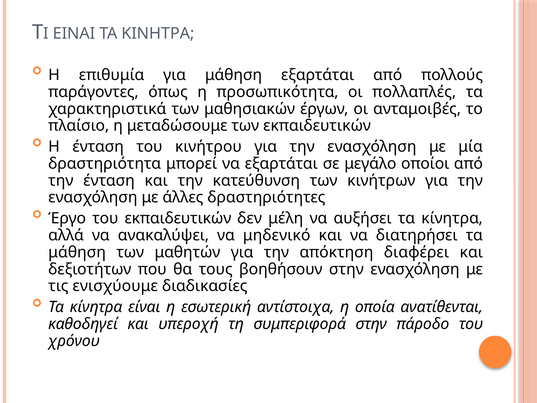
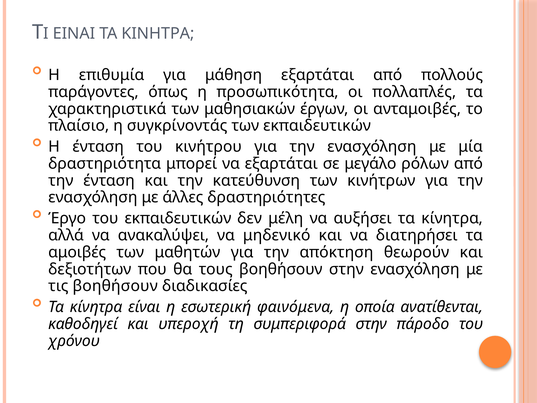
μεταδώσουμε: μεταδώσουμε -> συγκρίνοντάς
οποίοι: οποίοι -> ρόλων
μάθηση at (77, 252): μάθηση -> αμοιβές
διαφέρει: διαφέρει -> θεωρούν
τις ενισχύουμε: ενισχύουμε -> βοηθήσουν
αντίστοιχα: αντίστοιχα -> φαινόμενα
